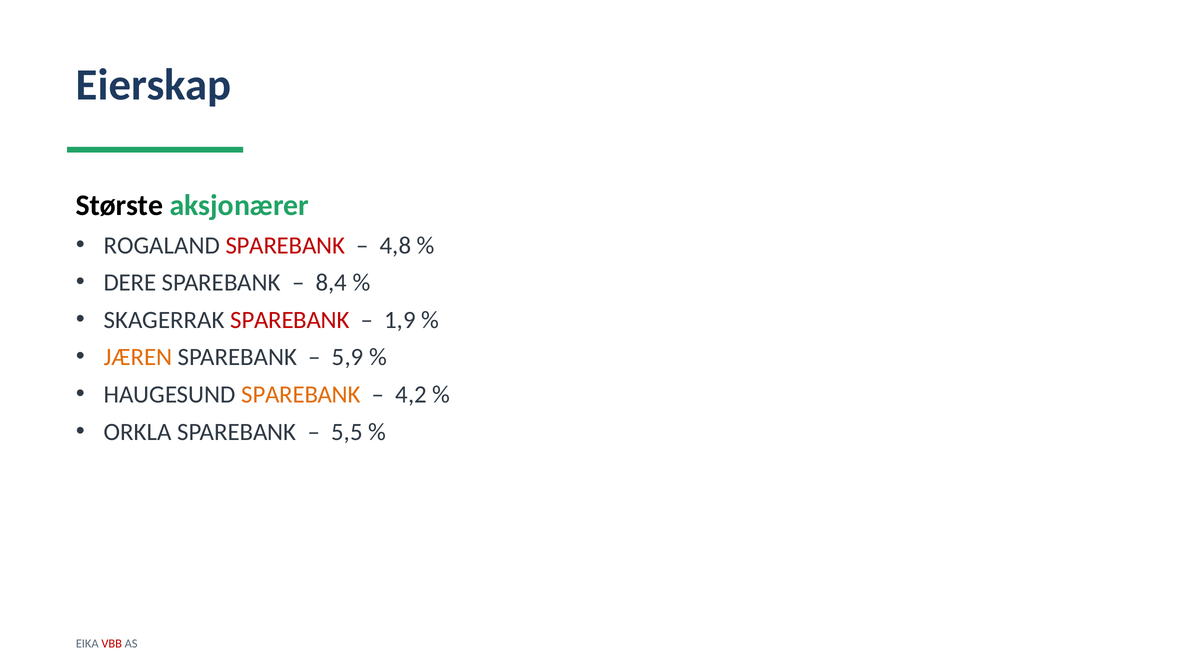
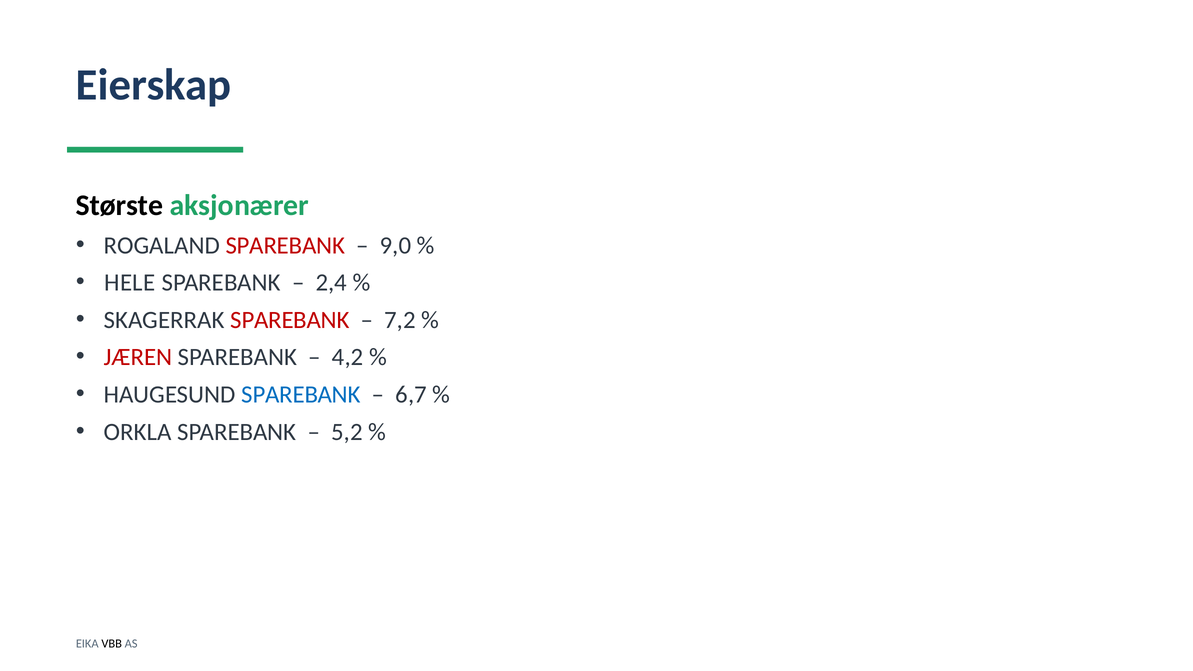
4,8: 4,8 -> 9,0
DERE: DERE -> HELE
8,4: 8,4 -> 2,4
1,9: 1,9 -> 7,2
JÆREN colour: orange -> red
5,9: 5,9 -> 4,2
SPAREBANK at (301, 395) colour: orange -> blue
4,2: 4,2 -> 6,7
5,5: 5,5 -> 5,2
VBB colour: red -> black
